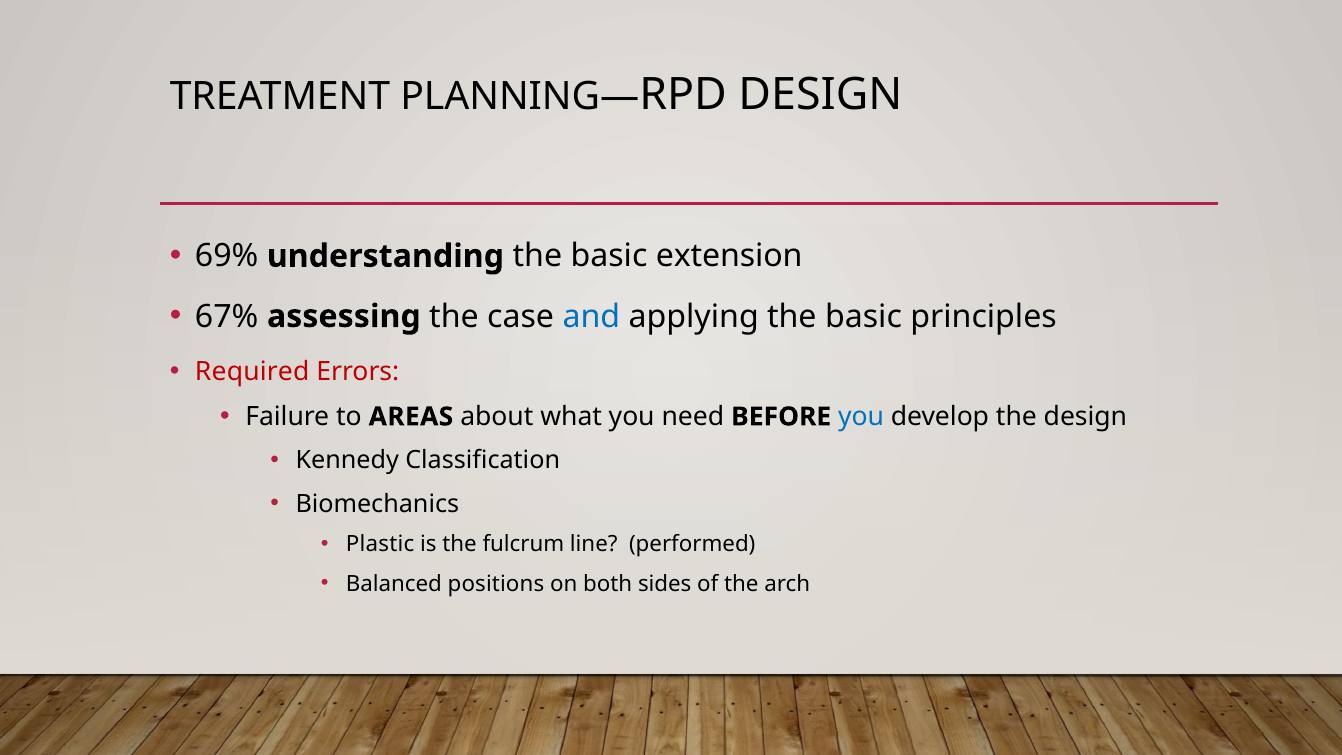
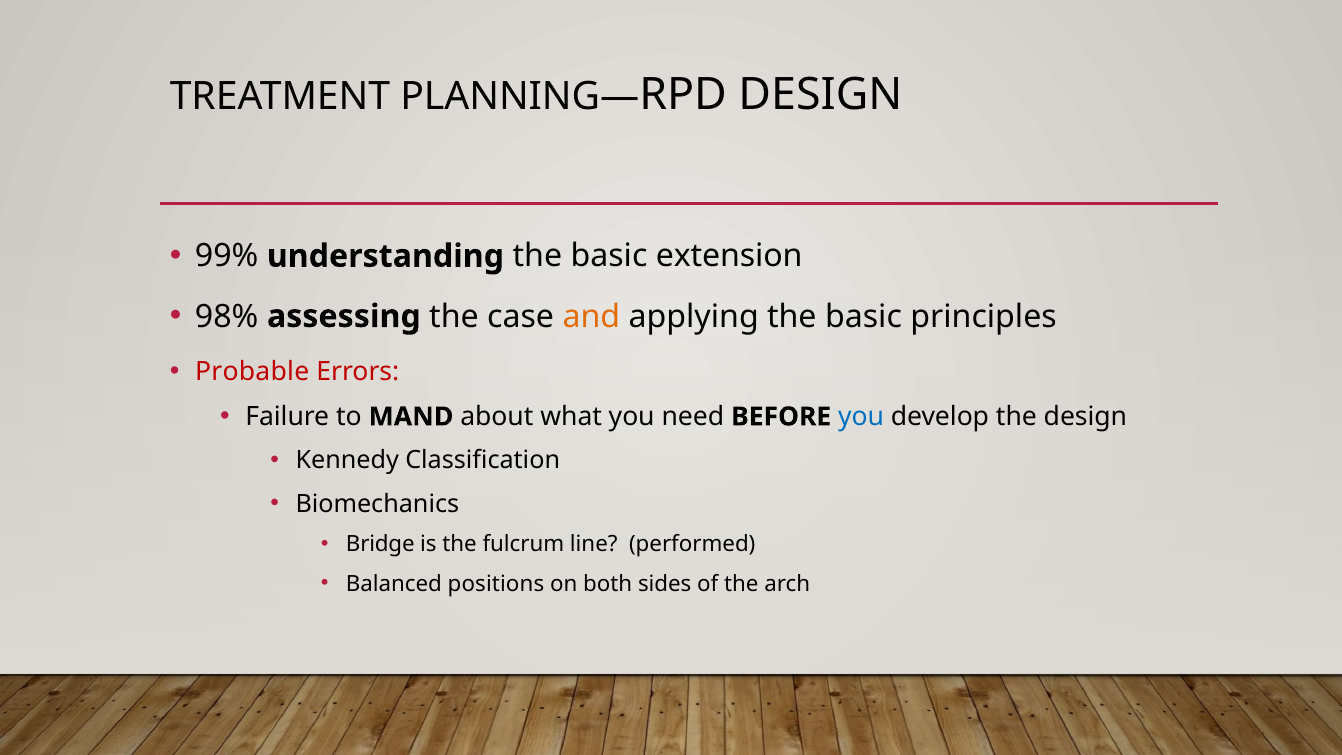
69%: 69% -> 99%
67%: 67% -> 98%
and colour: blue -> orange
Required: Required -> Probable
AREAS: AREAS -> MAND
Plastic: Plastic -> Bridge
